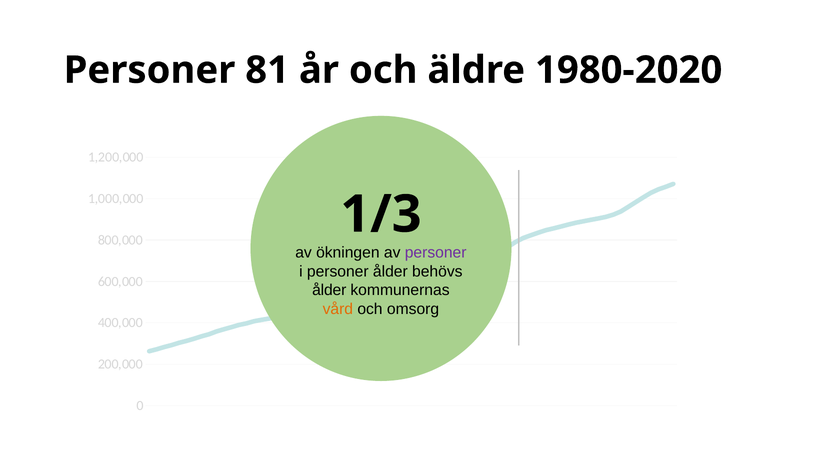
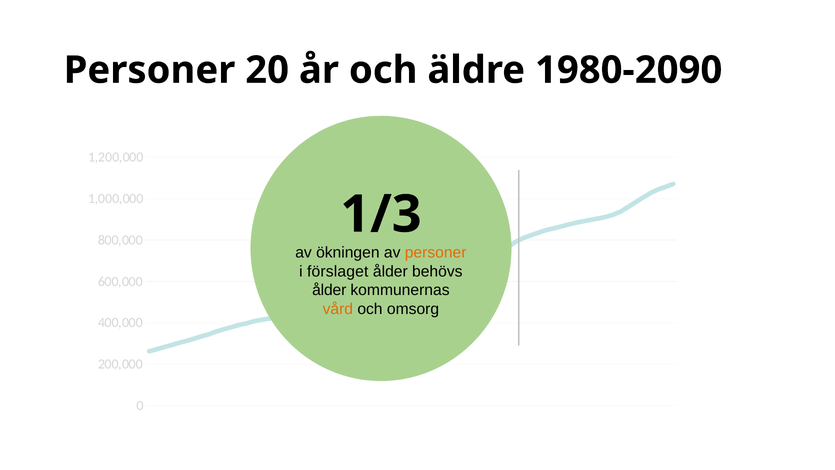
81: 81 -> 20
1980-2020: 1980-2020 -> 1980-2090
personer at (436, 252) colour: purple -> orange
i personer: personer -> förslaget
